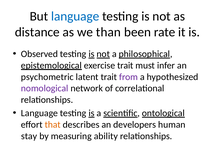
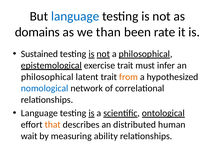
distance: distance -> domains
Observed: Observed -> Sustained
psychometric at (47, 77): psychometric -> philosophical
from colour: purple -> orange
nomological colour: purple -> blue
developers: developers -> distributed
stay: stay -> wait
